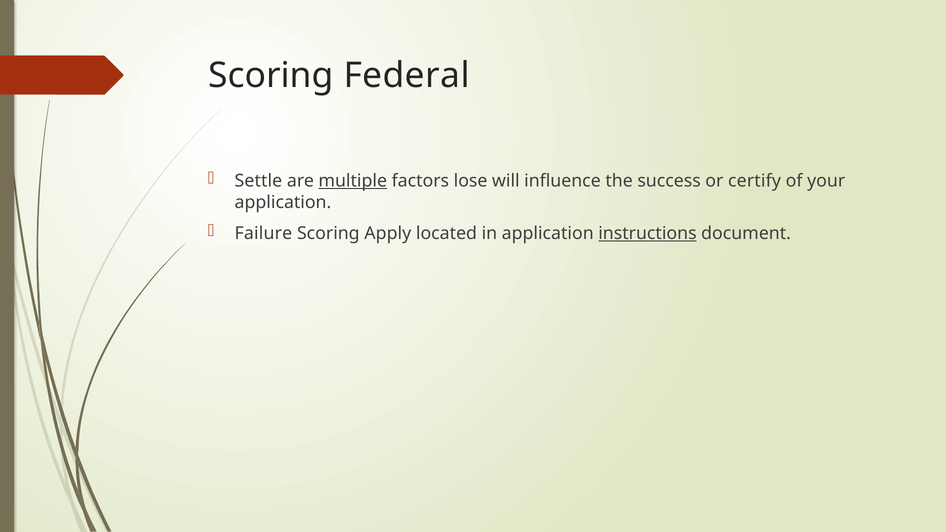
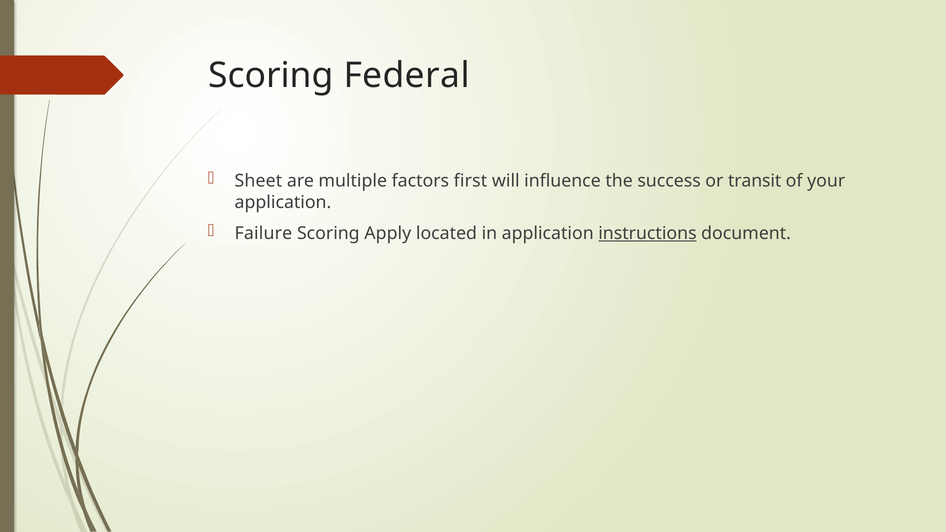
Settle: Settle -> Sheet
multiple underline: present -> none
lose: lose -> first
certify: certify -> transit
